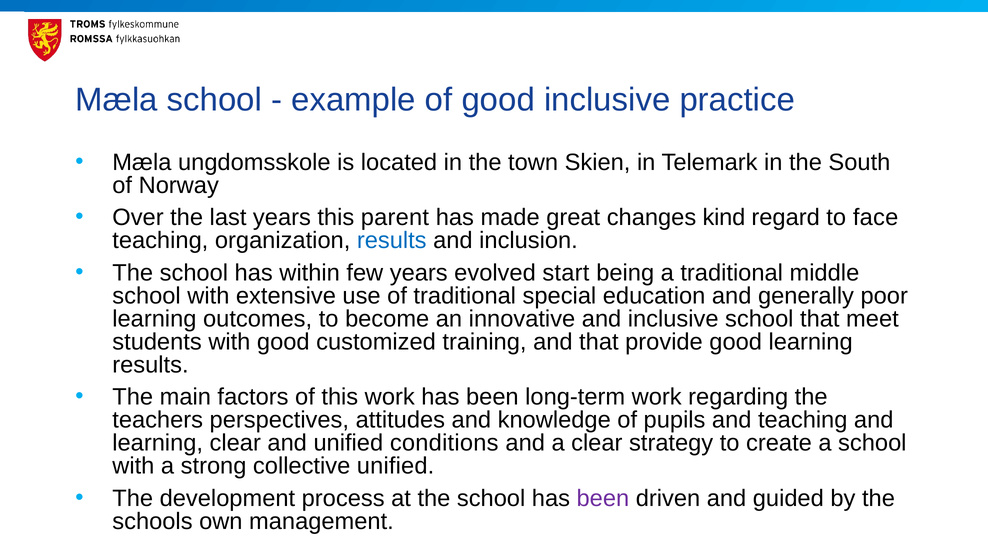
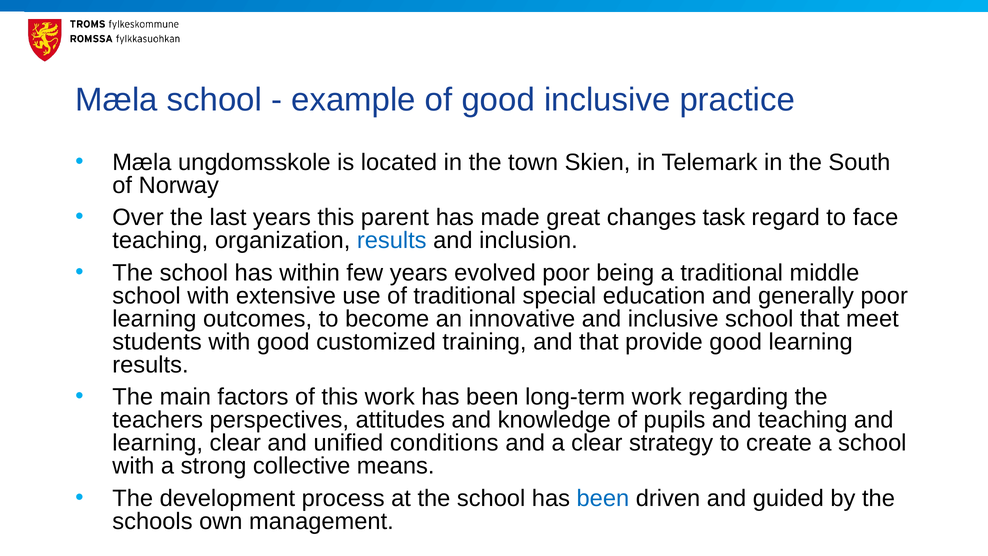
kind: kind -> task
evolved start: start -> poor
collective unified: unified -> means
been at (603, 498) colour: purple -> blue
